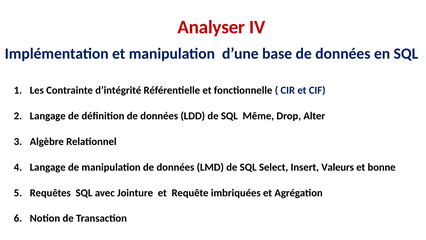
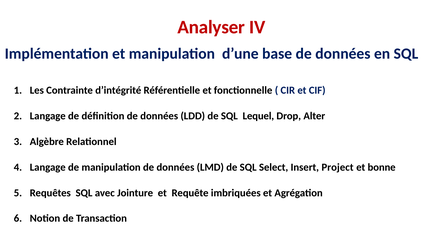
Même: Même -> Lequel
Valeurs: Valeurs -> Project
